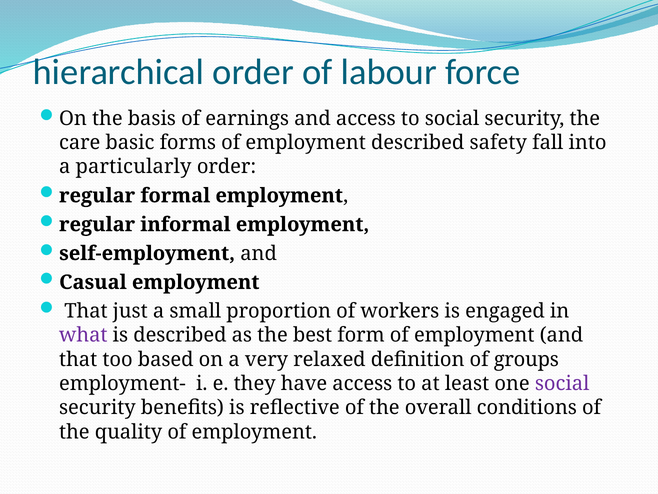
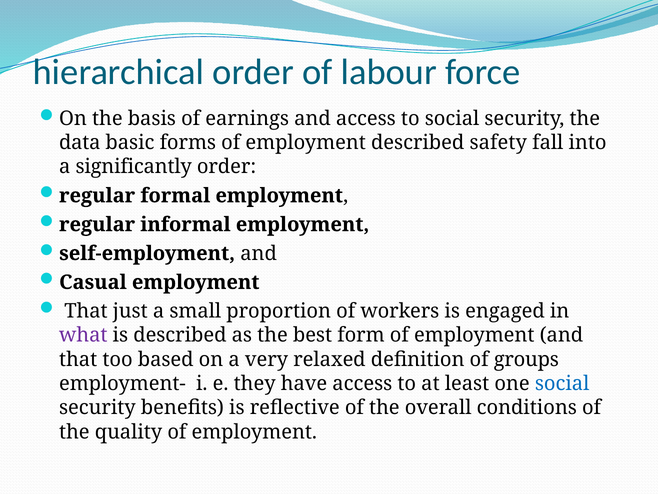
care: care -> data
particularly: particularly -> significantly
social at (562, 383) colour: purple -> blue
